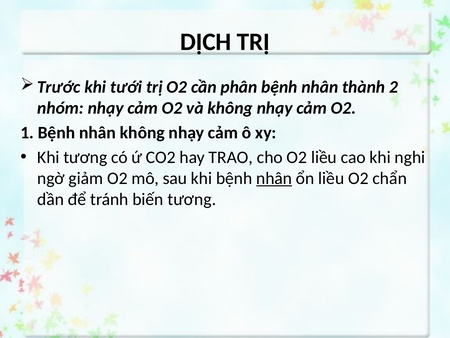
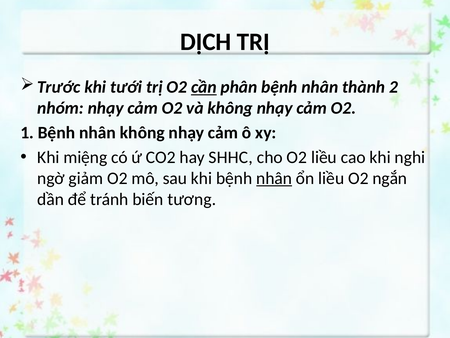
cần underline: none -> present
Khi tương: tương -> miệng
TRAO: TRAO -> SHHC
chẩn: chẩn -> ngắn
